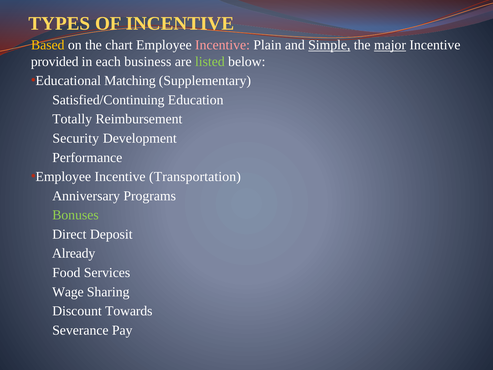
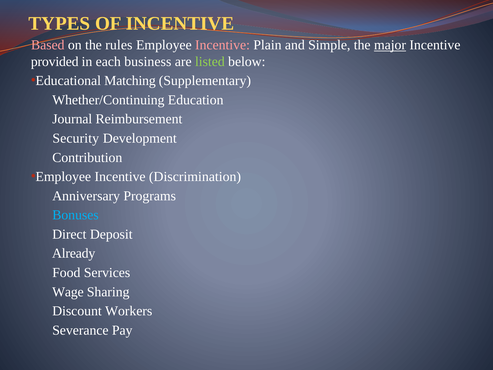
Based colour: yellow -> pink
chart: chart -> rules
Simple underline: present -> none
Satisfied/Continuing: Satisfied/Continuing -> Whether/Continuing
Totally: Totally -> Journal
Performance: Performance -> Contribution
Transportation: Transportation -> Discrimination
Bonuses colour: light green -> light blue
Towards: Towards -> Workers
